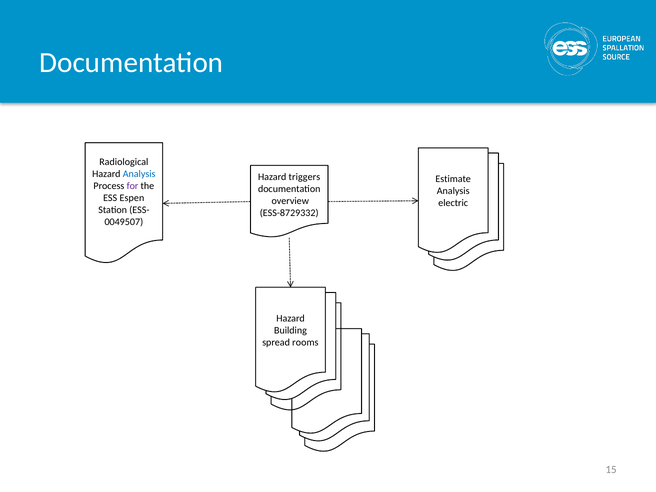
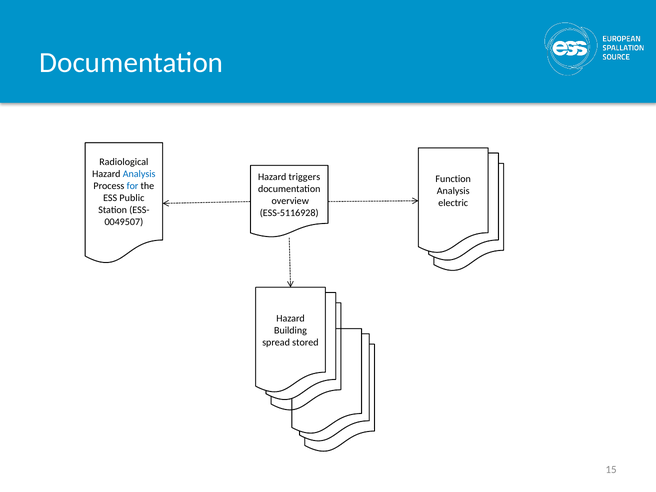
Estimate: Estimate -> Function
for colour: purple -> blue
Espen: Espen -> Public
ESS-8729332: ESS-8729332 -> ESS-5116928
rooms: rooms -> stored
